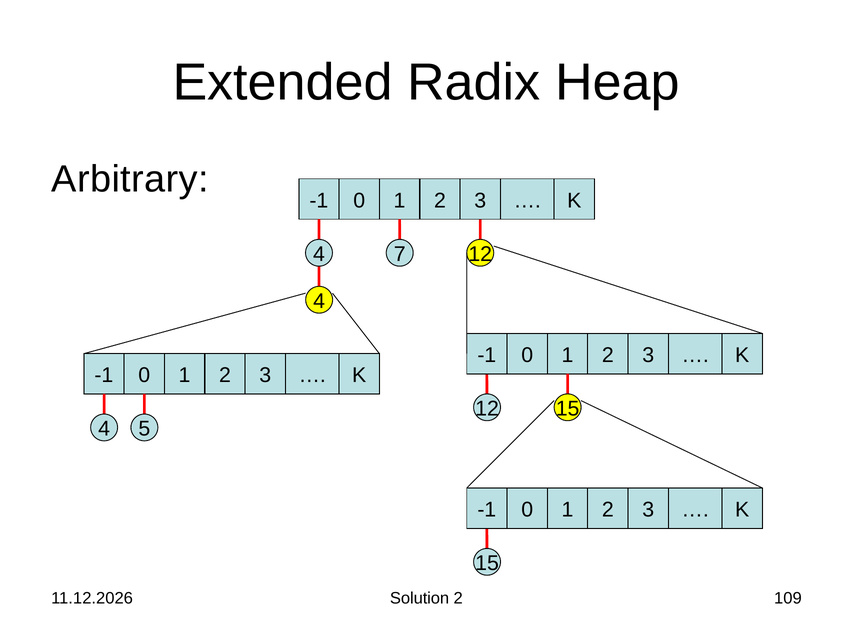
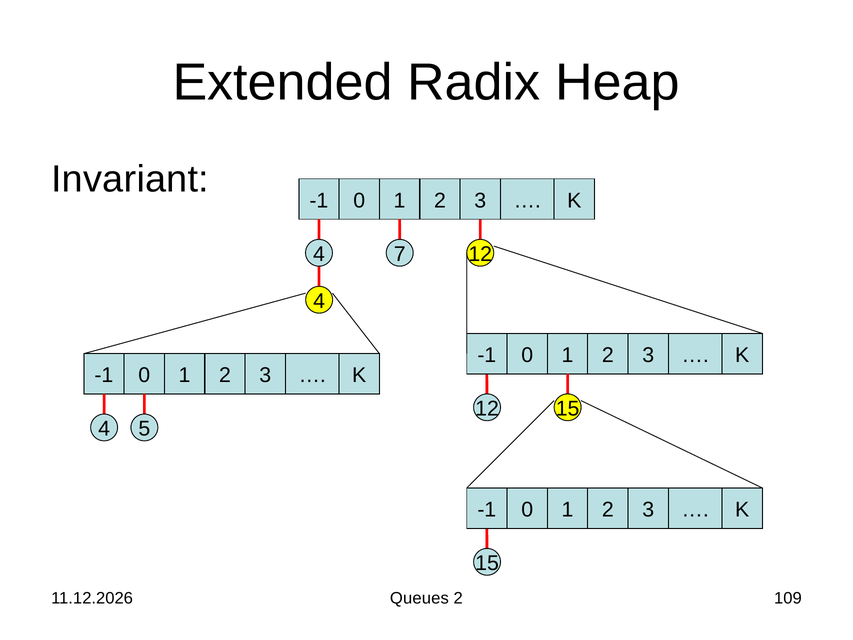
Arbitrary: Arbitrary -> Invariant
Solution: Solution -> Queues
